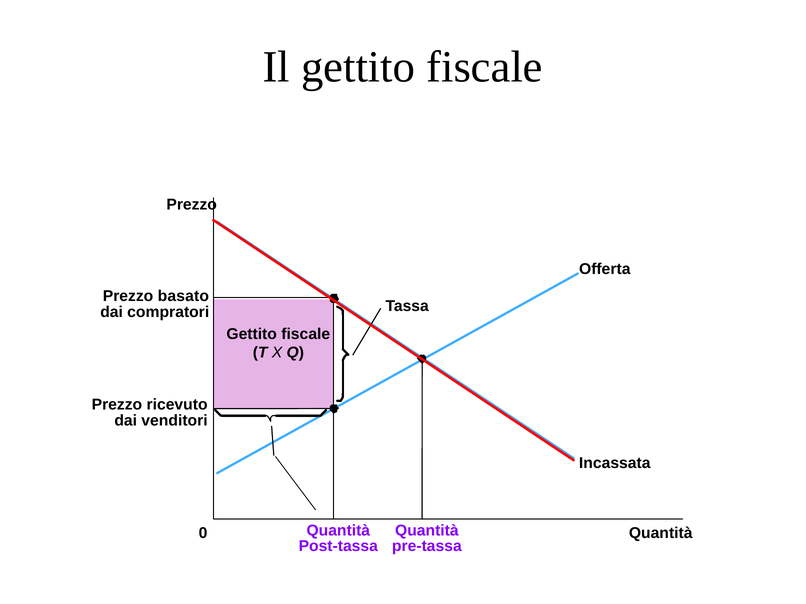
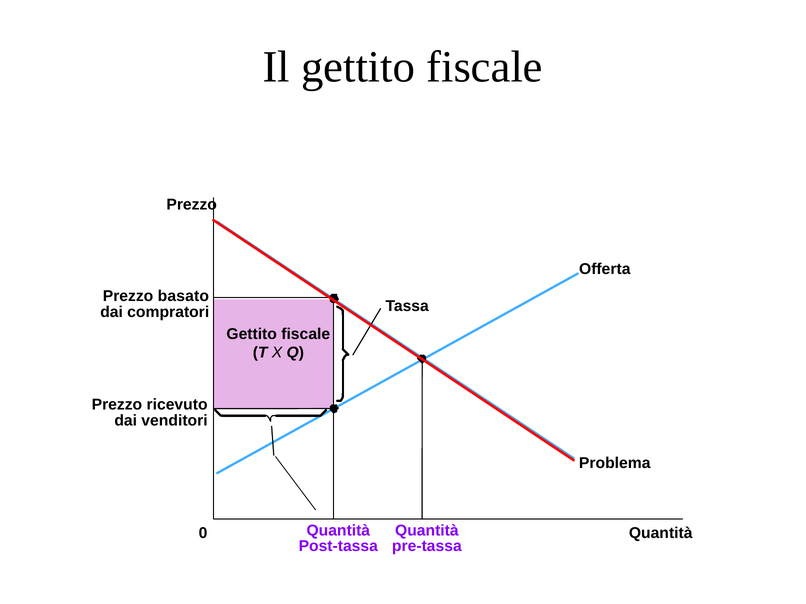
Incassata: Incassata -> Problema
